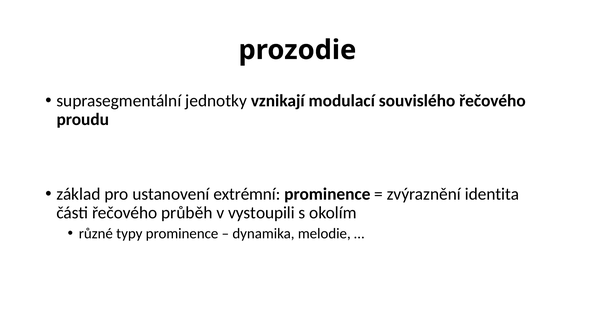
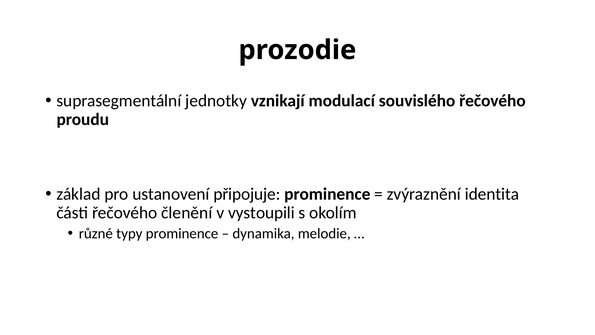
extrémní: extrémní -> připojuje
průběh: průběh -> členění
